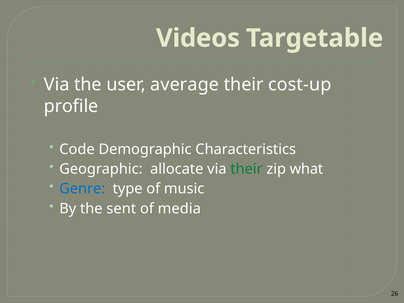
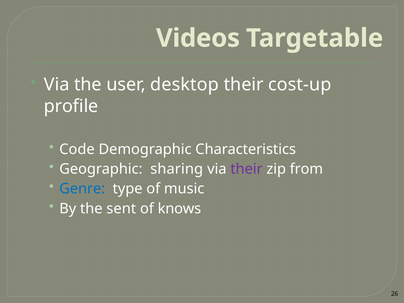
average: average -> desktop
allocate: allocate -> sharing
their at (247, 169) colour: green -> purple
what: what -> from
media: media -> knows
